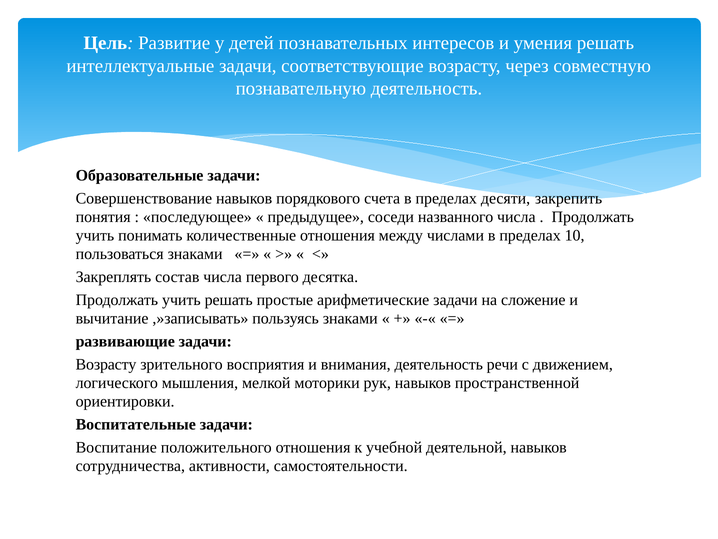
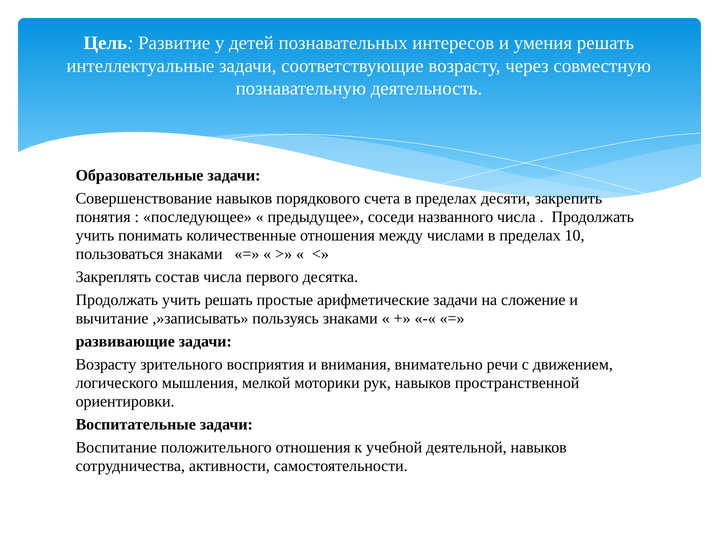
внимания деятельность: деятельность -> внимательно
